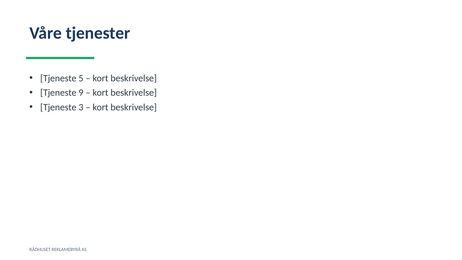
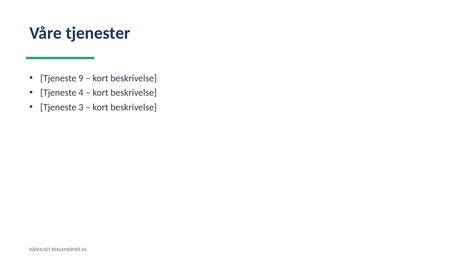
5: 5 -> 9
9: 9 -> 4
